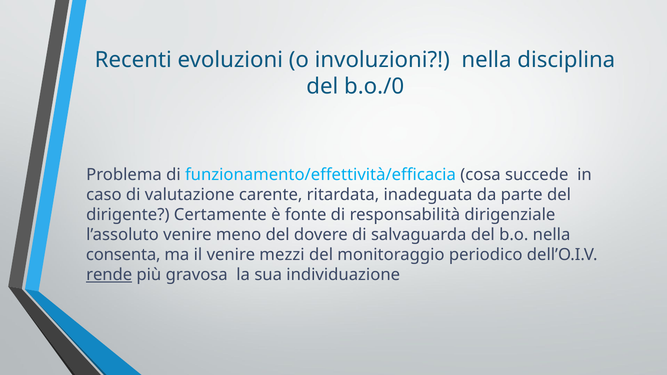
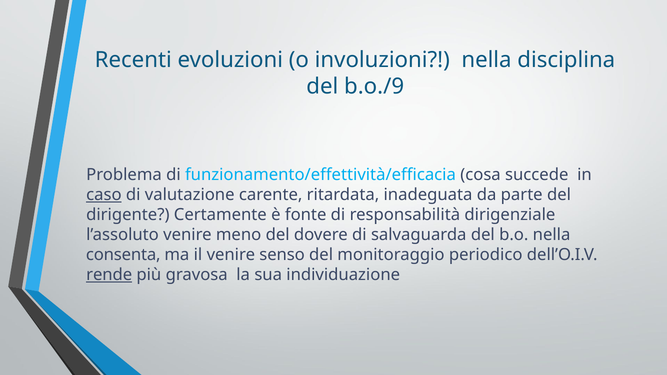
b.o./0: b.o./0 -> b.o./9
caso underline: none -> present
mezzi: mezzi -> senso
